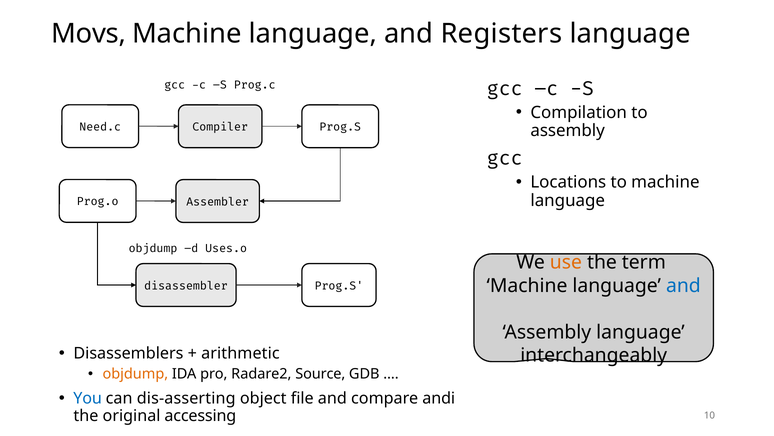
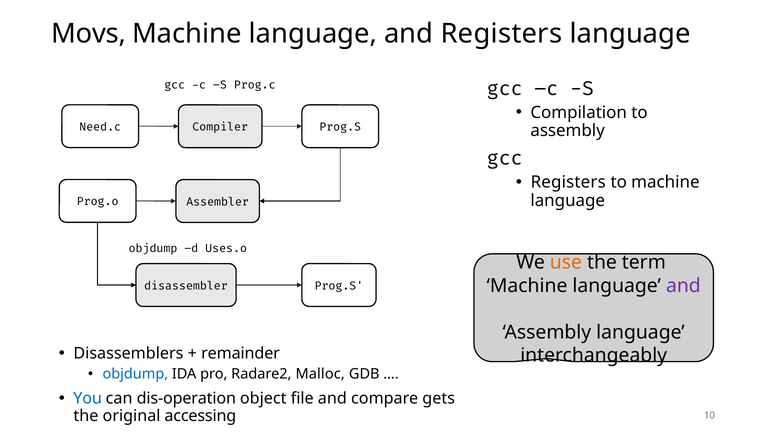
Locations at (568, 182): Locations -> Registers
and at (683, 285) colour: blue -> purple
arithmetic: arithmetic -> remainder
objdump at (135, 373) colour: orange -> blue
Source: Source -> Malloc
dis-asserting: dis-asserting -> dis-operation
andi: andi -> gets
